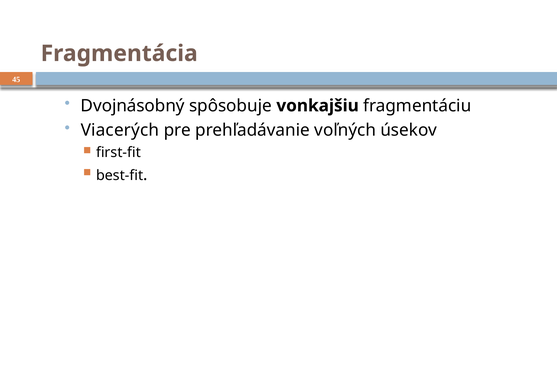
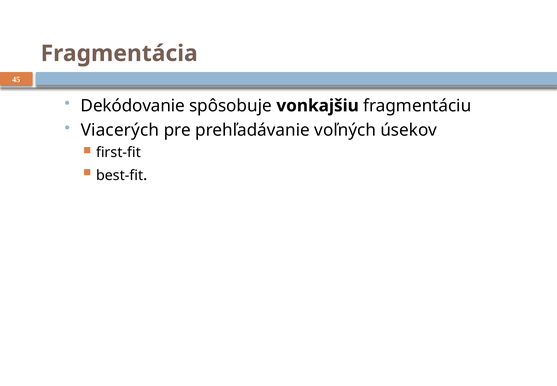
Dvojnásobný: Dvojnásobný -> Dekódovanie
